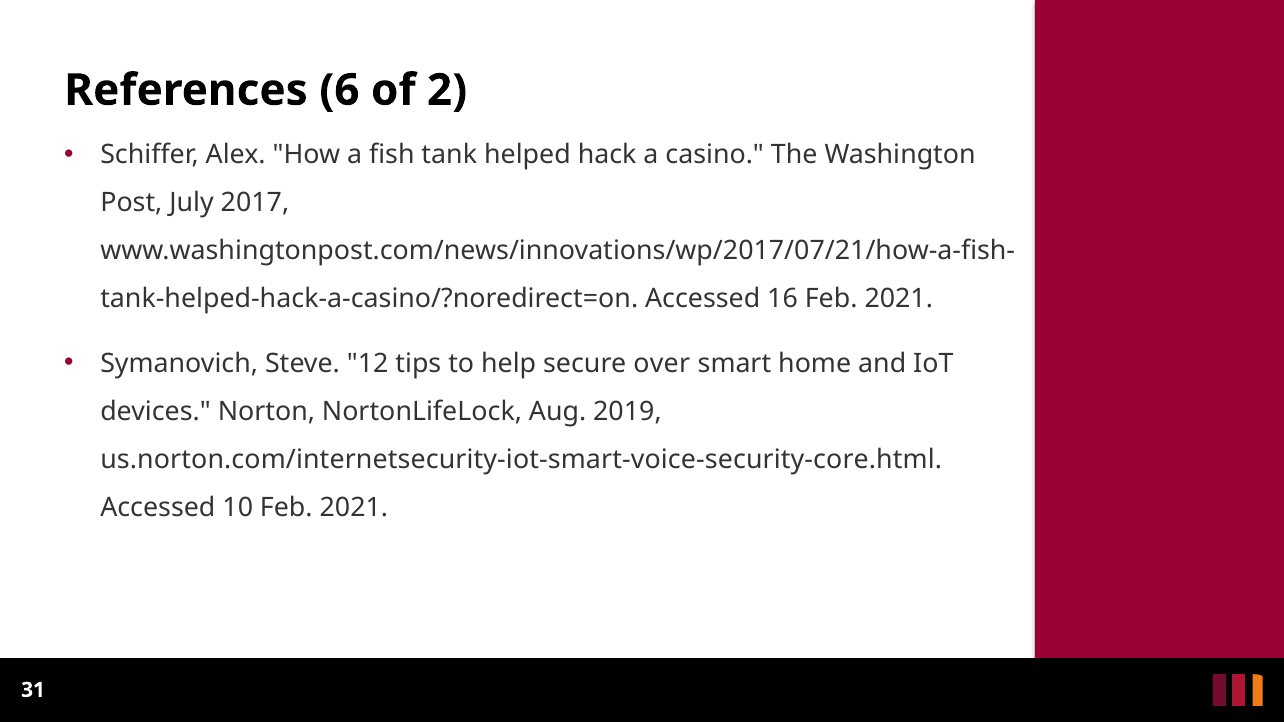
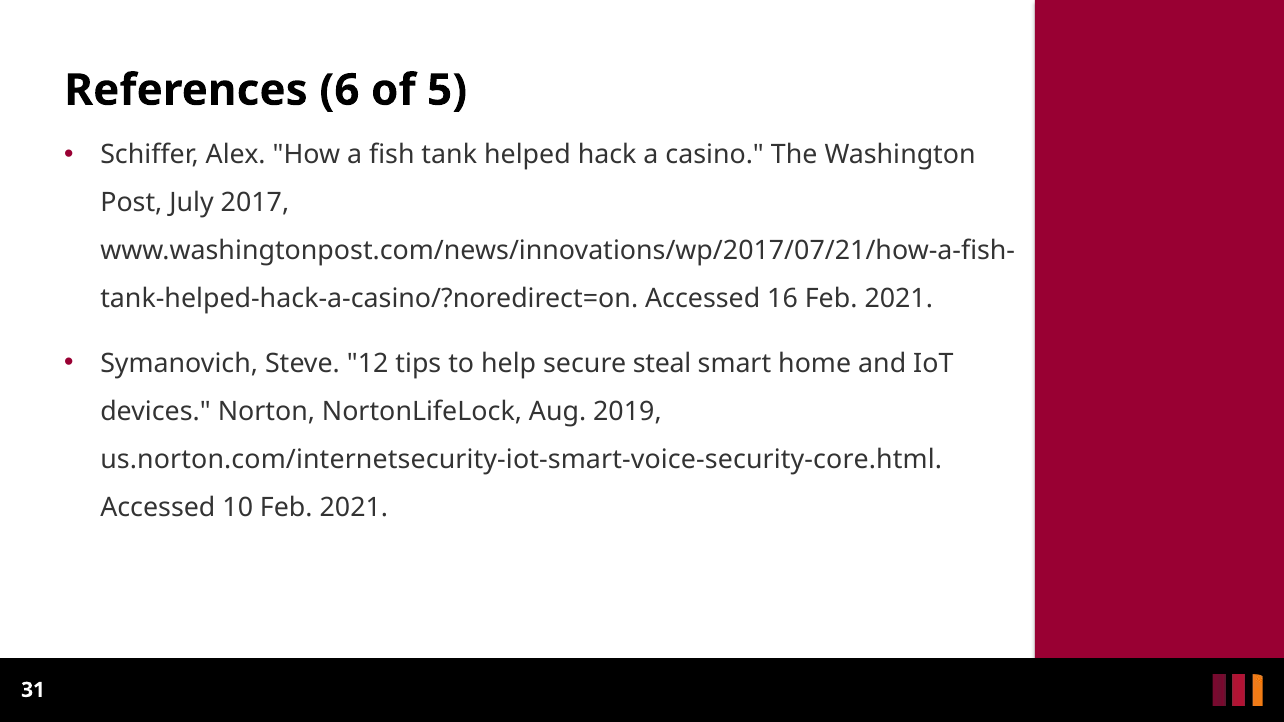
2: 2 -> 5
over: over -> steal
